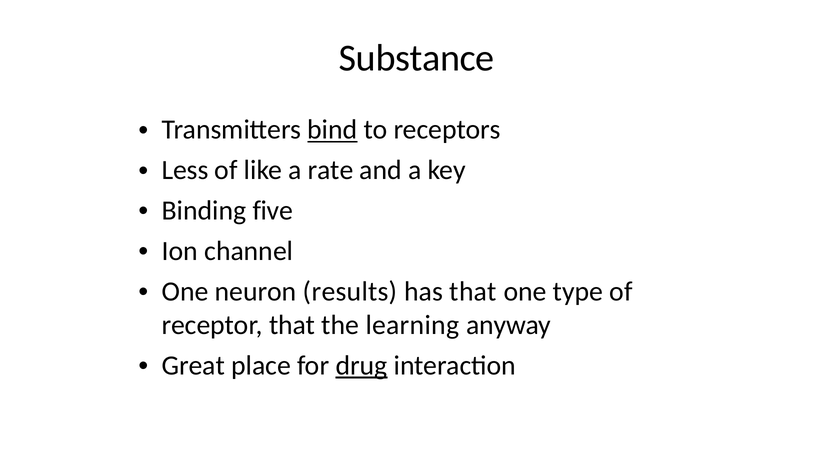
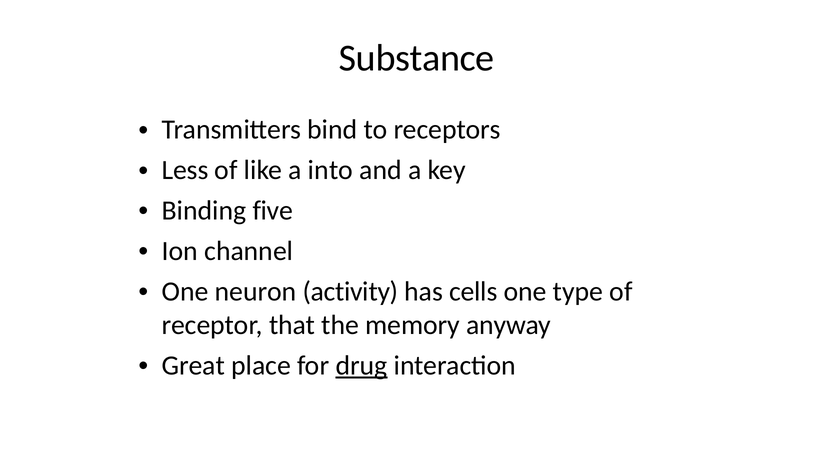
bind underline: present -> none
rate: rate -> into
results: results -> activity
has that: that -> cells
learning: learning -> memory
